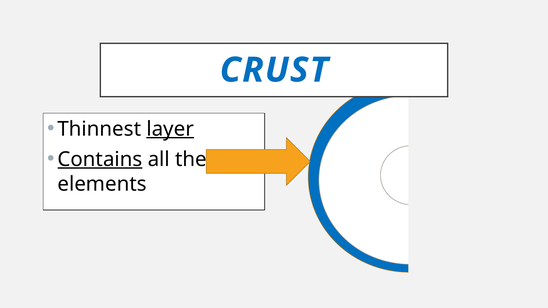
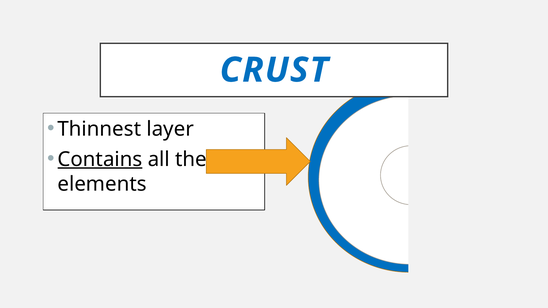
layer underline: present -> none
